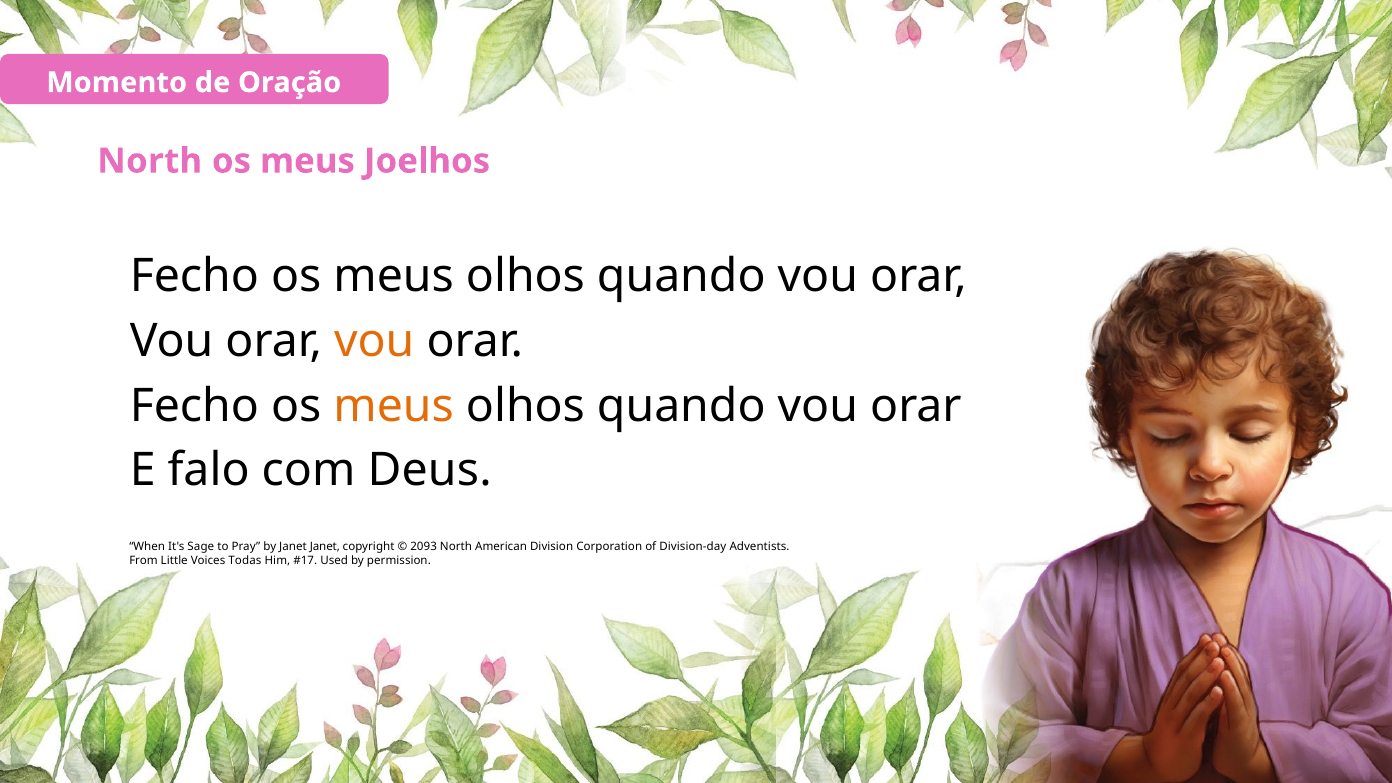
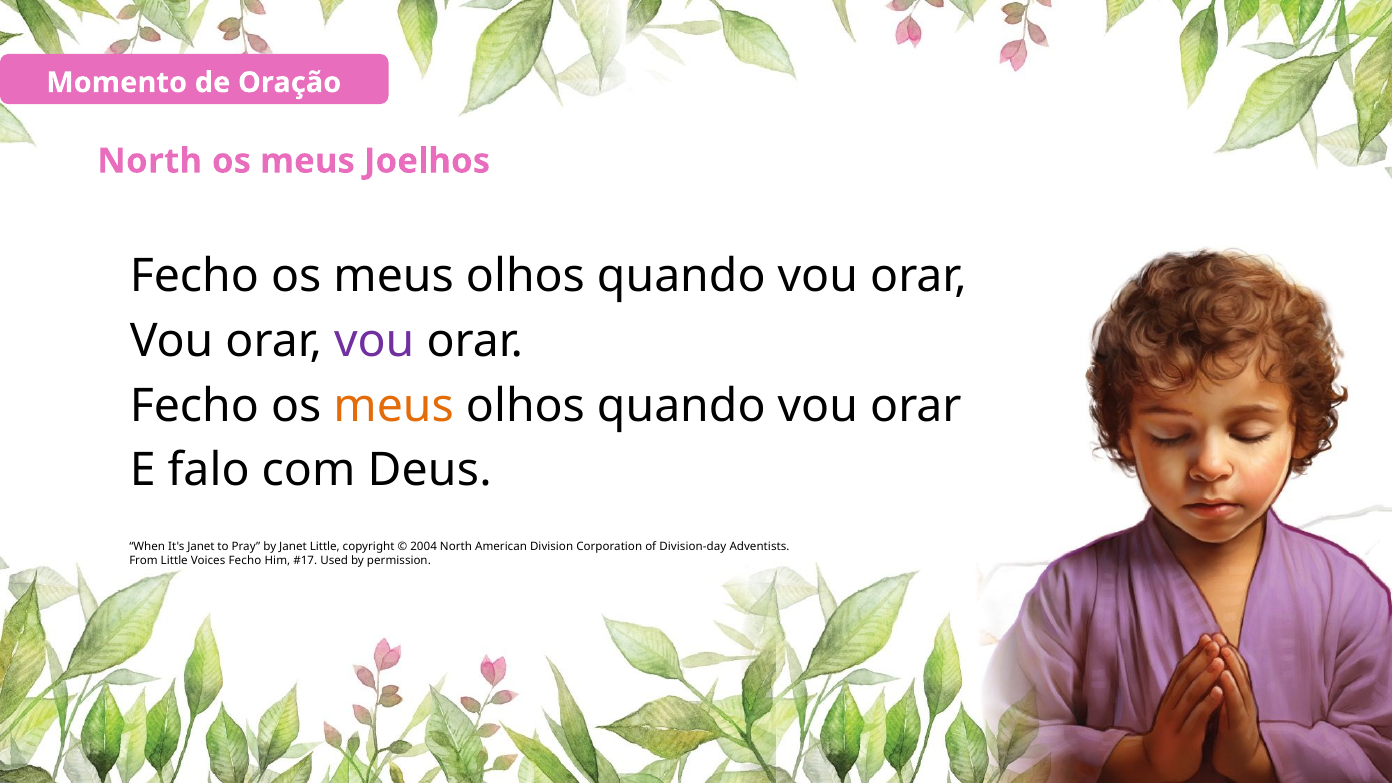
vou at (374, 341) colour: orange -> purple
It's Sage: Sage -> Janet
Janet Janet: Janet -> Little
2093: 2093 -> 2004
Voices Todas: Todas -> Fecho
